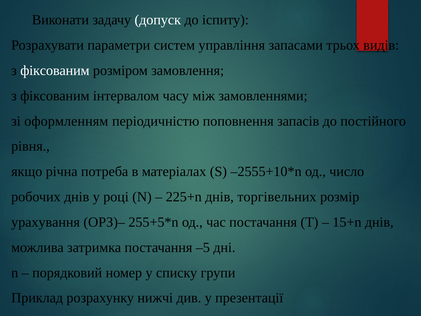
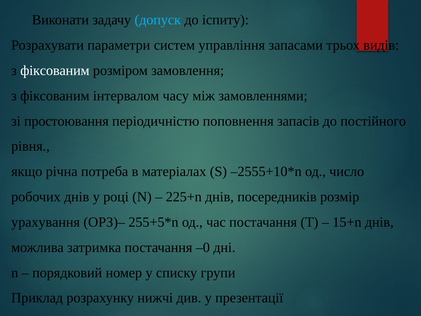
допуск colour: white -> light blue
оформленням: оформленням -> простоювання
торгівельних: торгівельних -> посередників
–5: –5 -> –0
